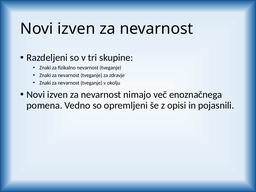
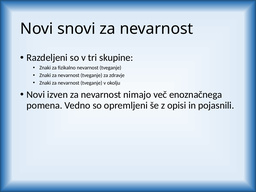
izven at (76, 29): izven -> snovi
